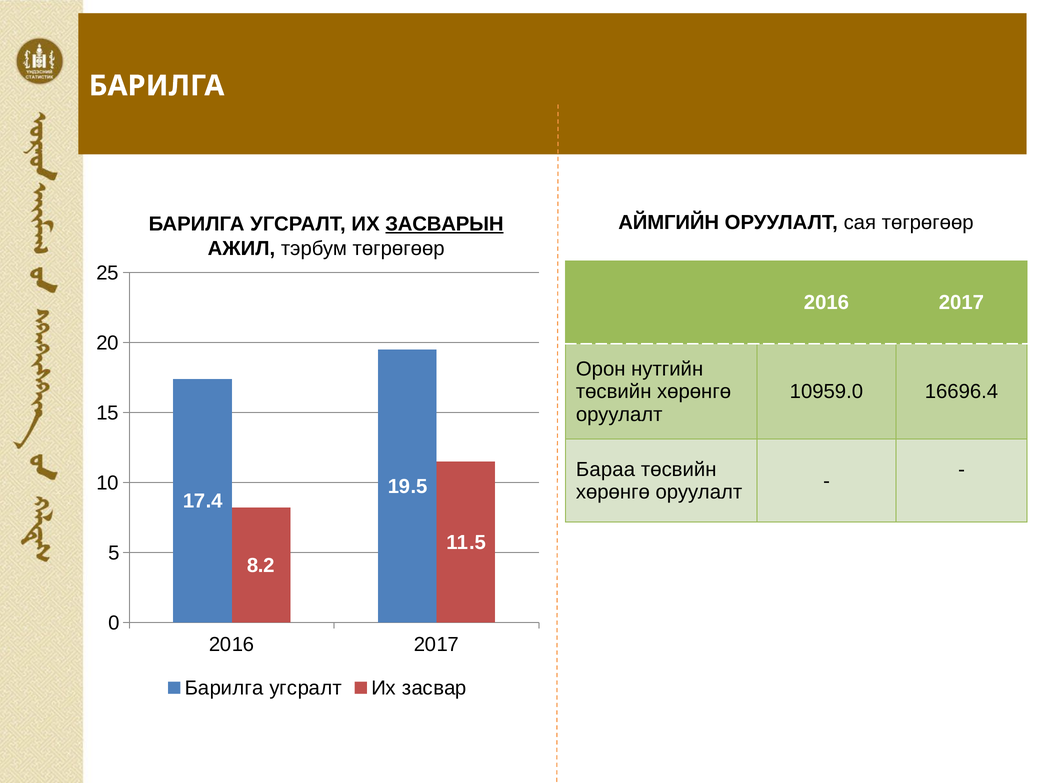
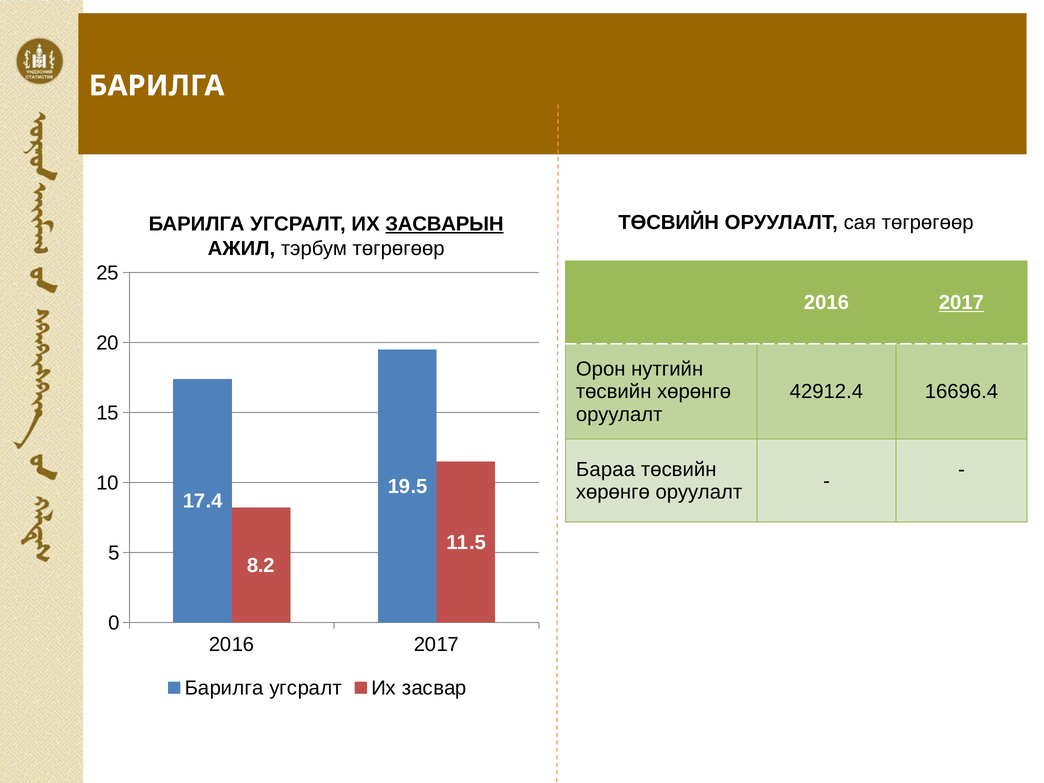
АЙМГИЙН at (669, 222): АЙМГИЙН -> ТӨСВИЙН
2017 at (961, 303) underline: none -> present
10959.0: 10959.0 -> 42912.4
